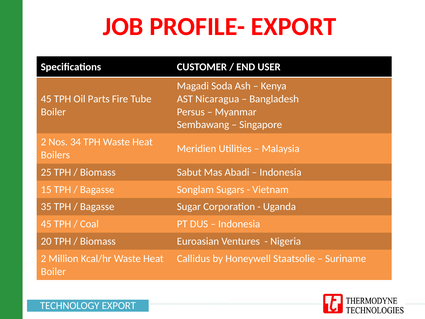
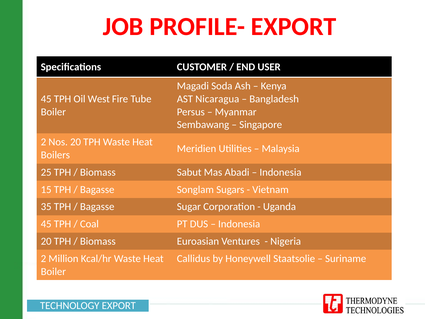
Parts: Parts -> West
Nos 34: 34 -> 20
